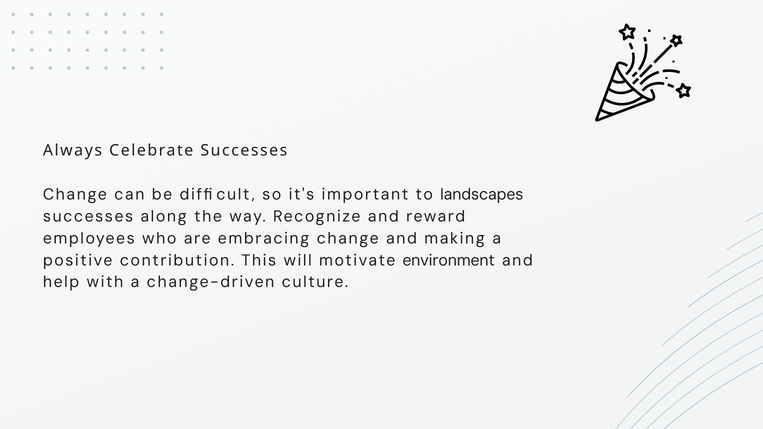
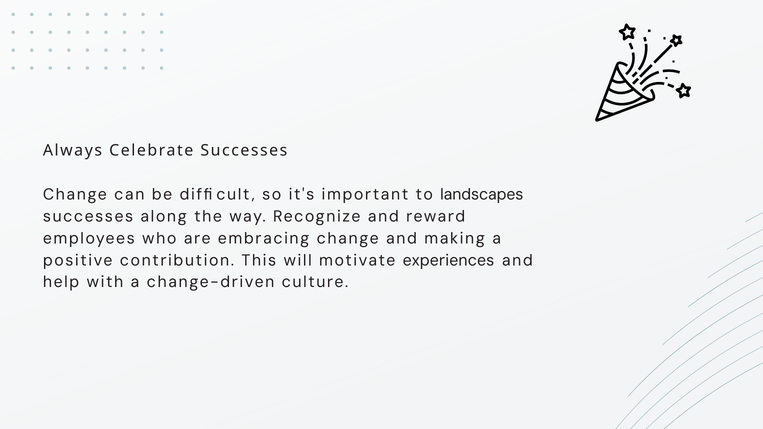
environment: environment -> experiences
